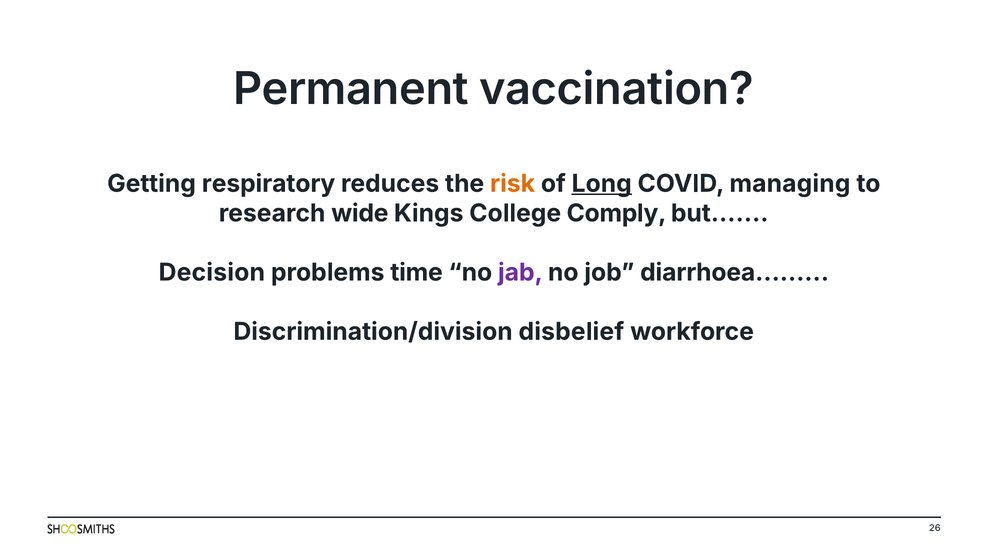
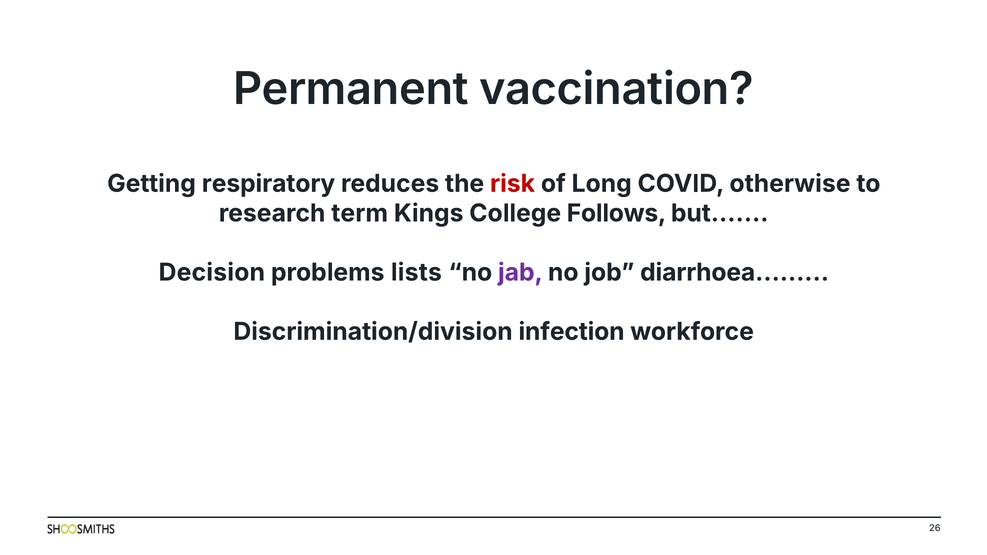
risk colour: orange -> red
Long underline: present -> none
managing: managing -> otherwise
wide: wide -> term
Comply: Comply -> Follows
time: time -> lists
disbelief: disbelief -> infection
